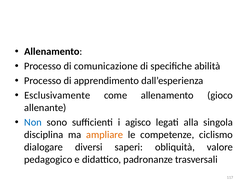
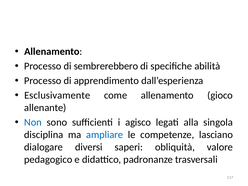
comunicazione: comunicazione -> sembrerebbero
ampliare colour: orange -> blue
ciclismo: ciclismo -> lasciano
